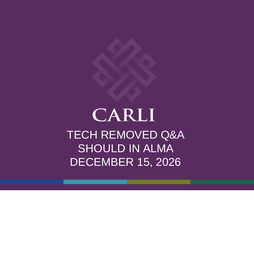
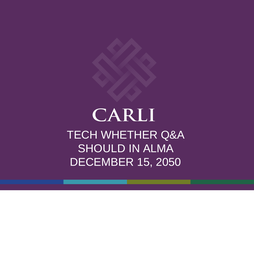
REMOVED: REMOVED -> WHETHER
2026: 2026 -> 2050
